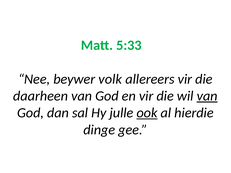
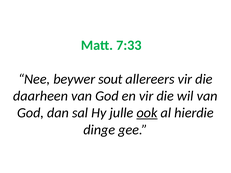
5:33: 5:33 -> 7:33
volk: volk -> sout
van at (207, 96) underline: present -> none
